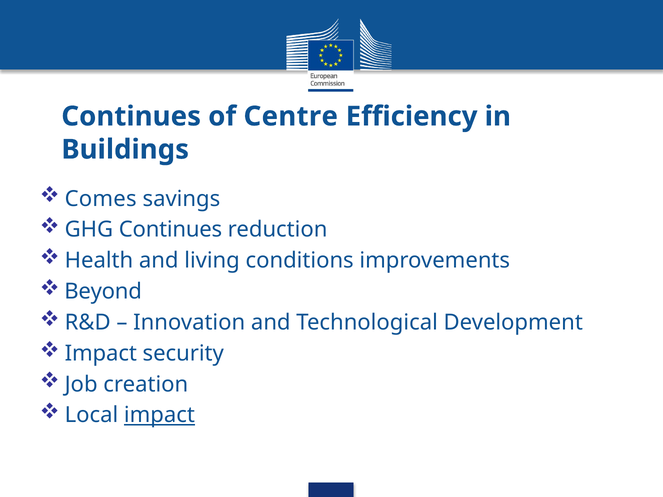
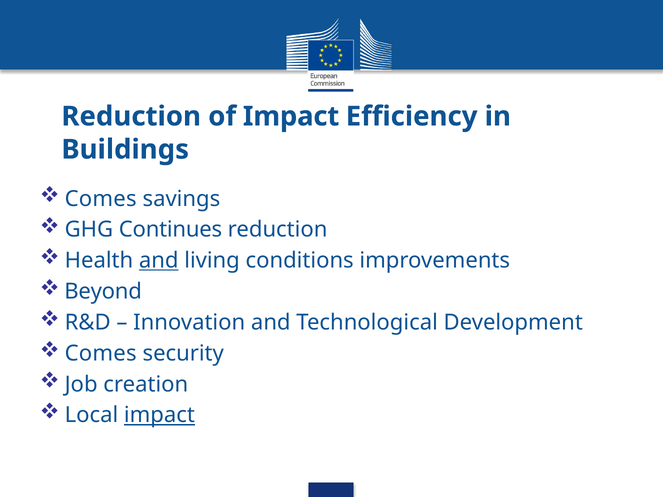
Continues at (131, 116): Continues -> Reduction
of Centre: Centre -> Impact
and at (159, 261) underline: none -> present
Impact at (101, 353): Impact -> Comes
